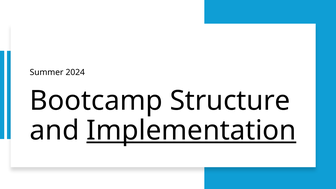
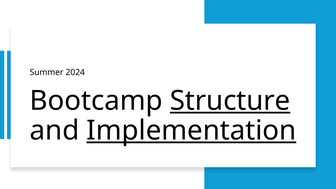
Structure underline: none -> present
